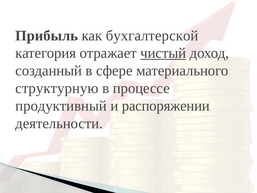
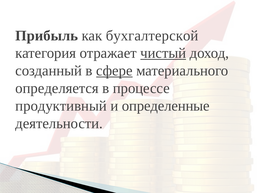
сфере underline: none -> present
структурную: структурную -> определяется
распоряжении: распоряжении -> определенные
